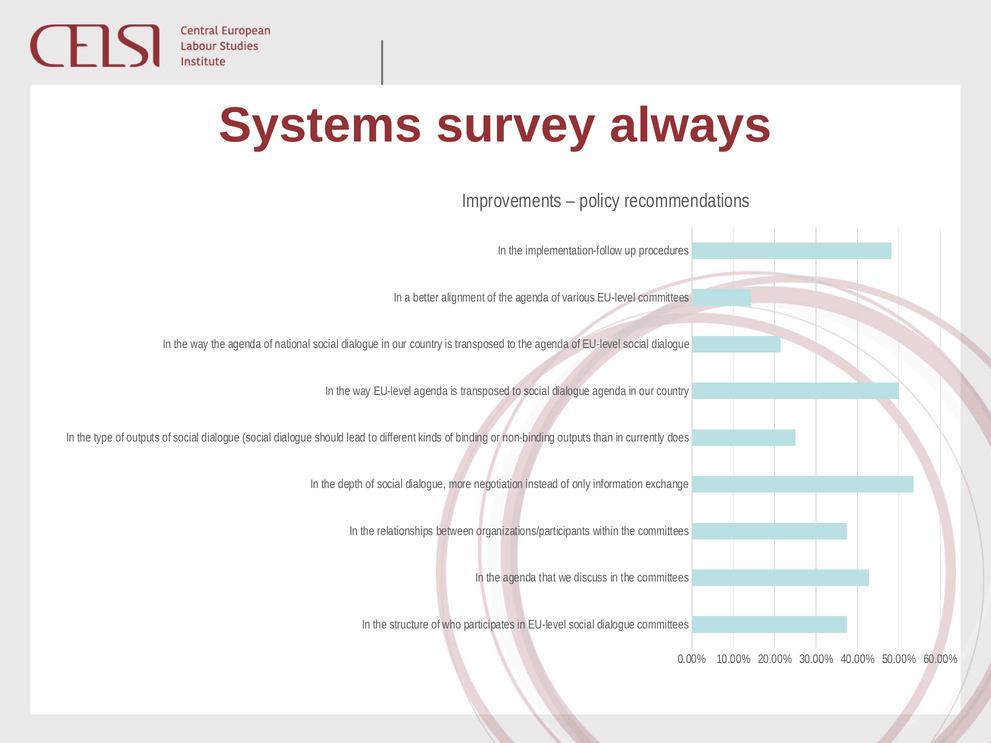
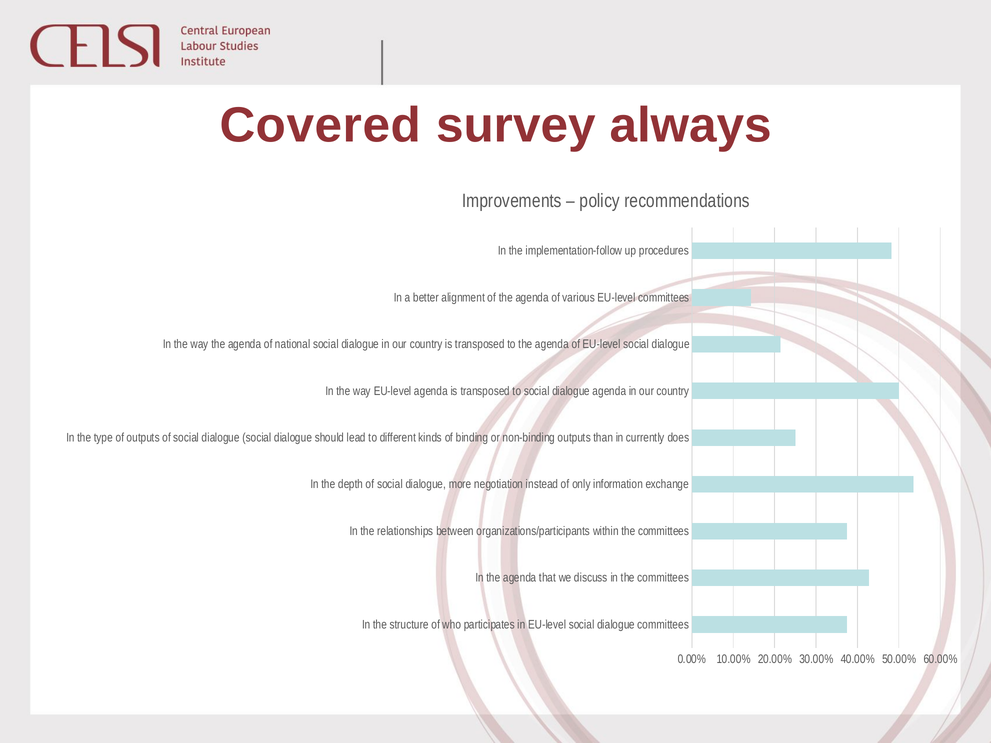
Systems: Systems -> Covered
